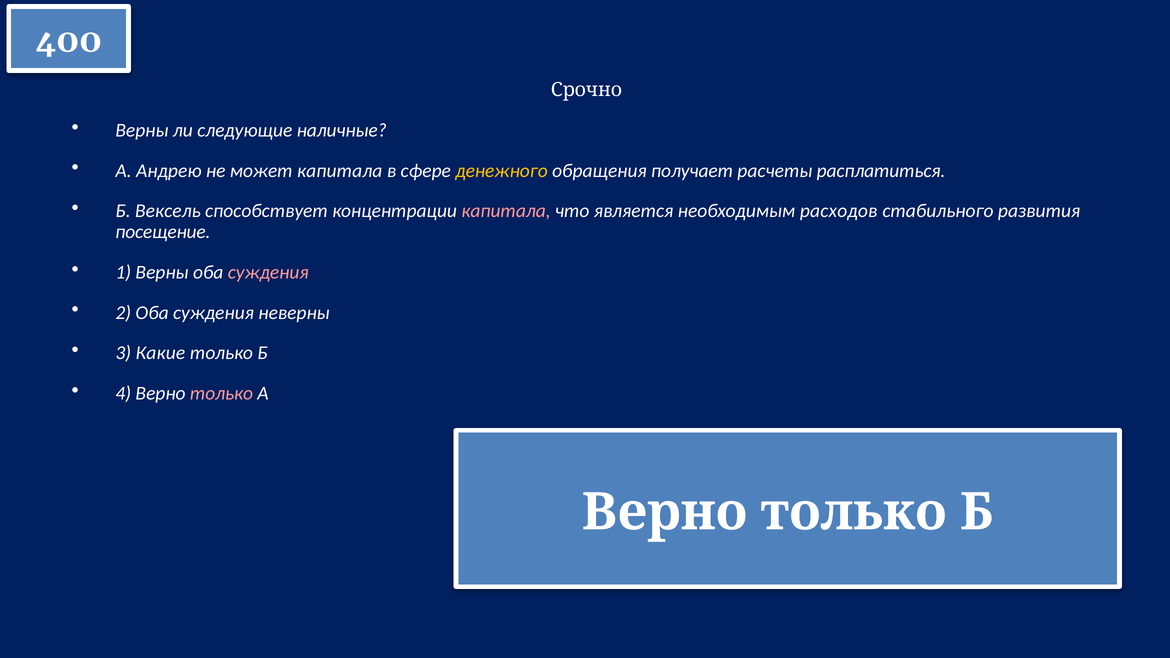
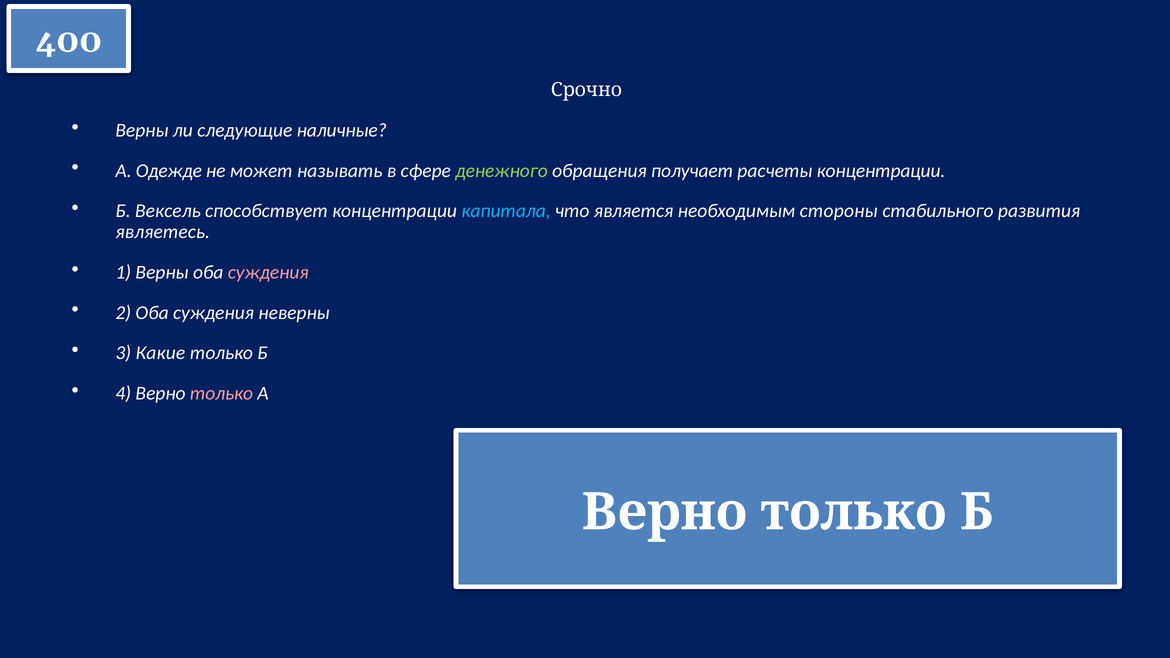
Андрею: Андрею -> Одежде
может капитала: капитала -> называть
денежного colour: yellow -> light green
расчеты расплатиться: расплатиться -> концентрации
капитала at (506, 211) colour: pink -> light blue
расходов: расходов -> стороны
посещение: посещение -> являетесь
